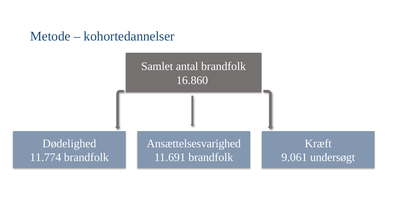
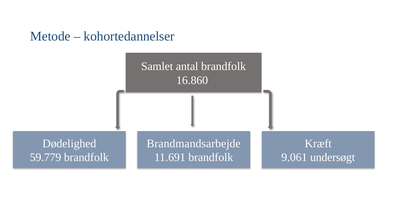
Ansættelsesvarighed: Ansættelsesvarighed -> Brandmandsarbejde
11.774: 11.774 -> 59.779
